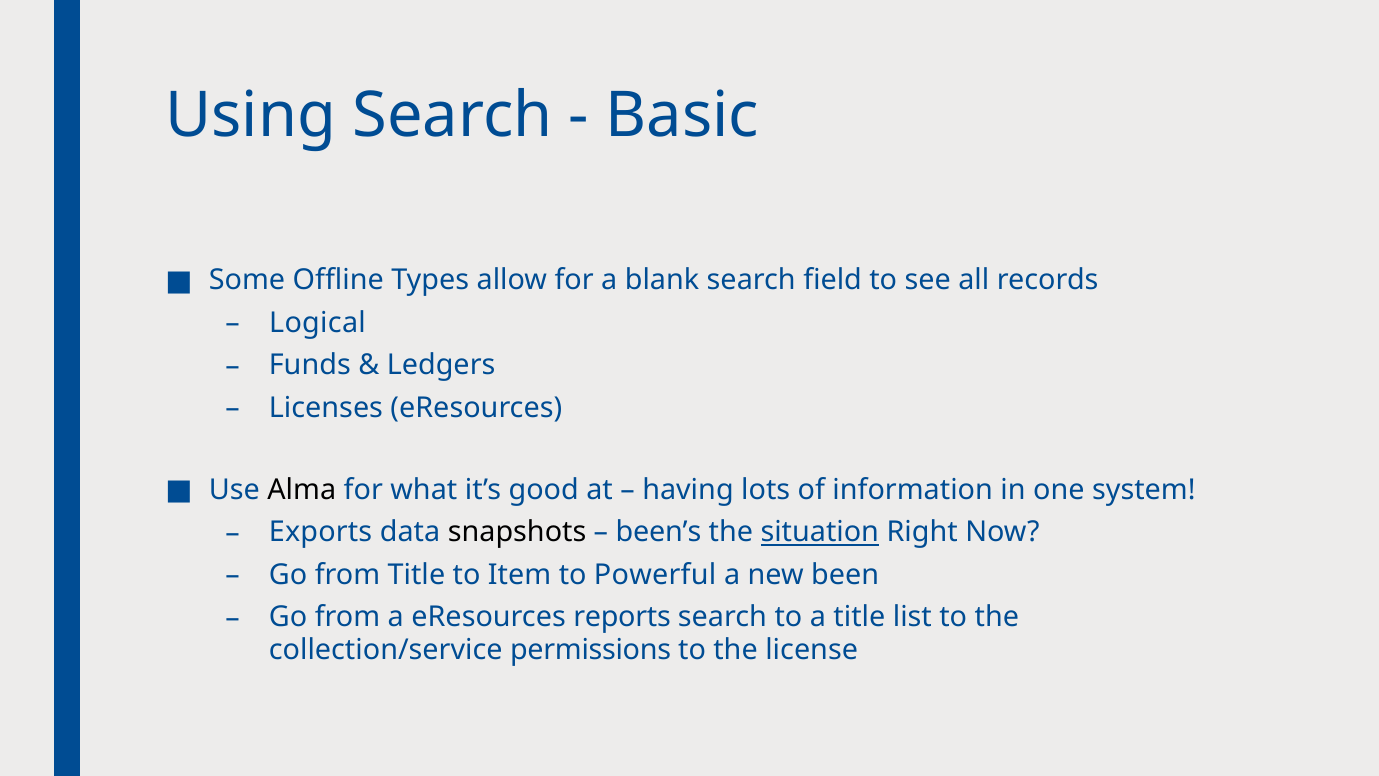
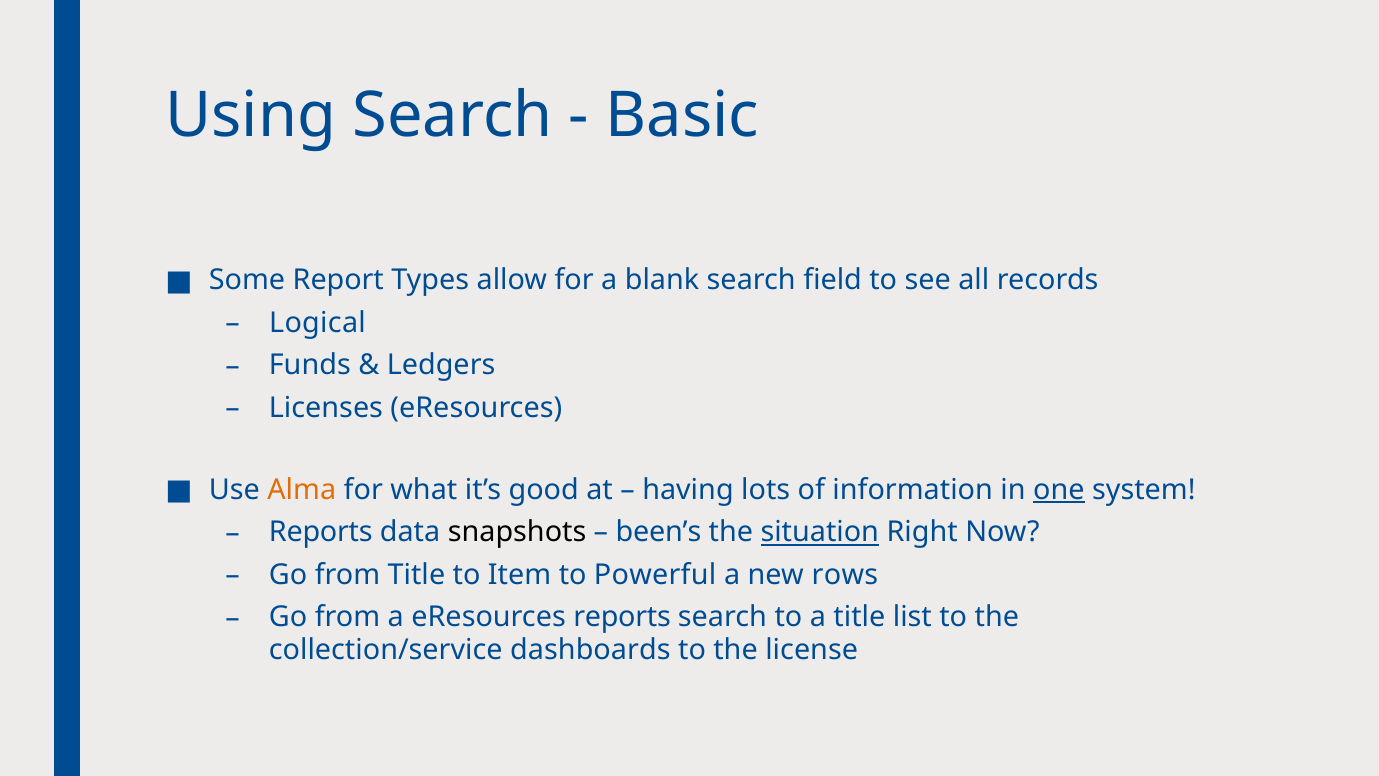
Offline: Offline -> Report
Alma colour: black -> orange
one underline: none -> present
Exports at (321, 532): Exports -> Reports
been: been -> rows
permissions: permissions -> dashboards
